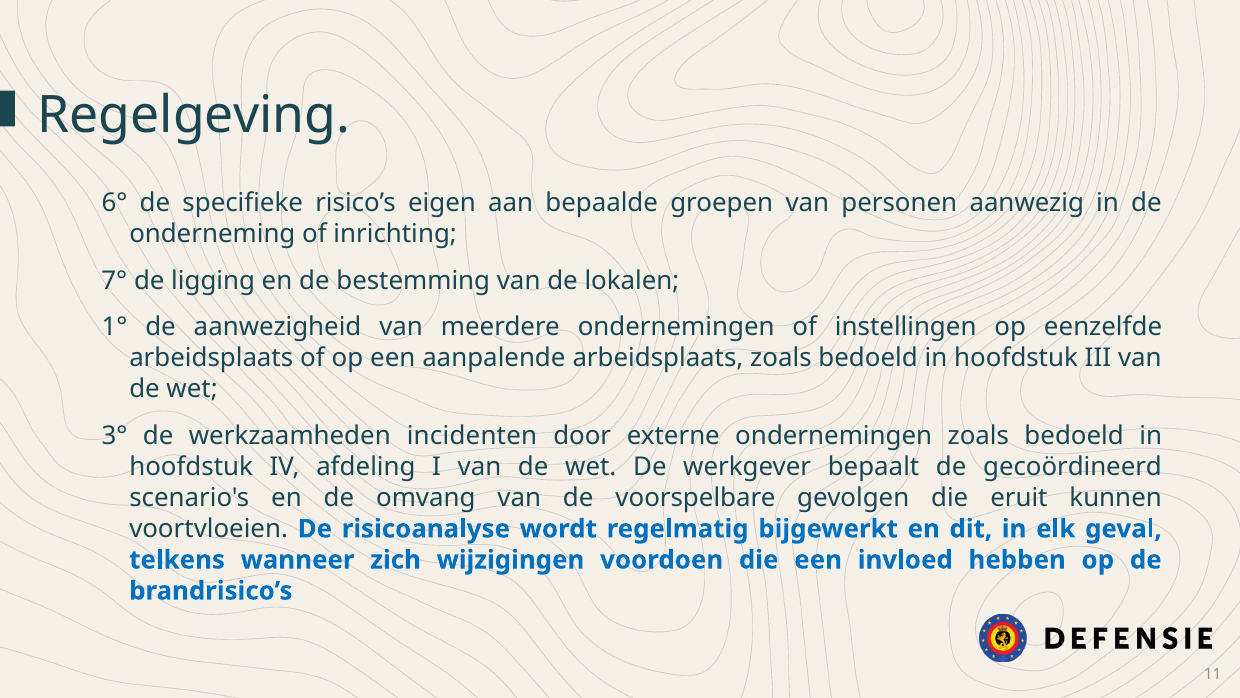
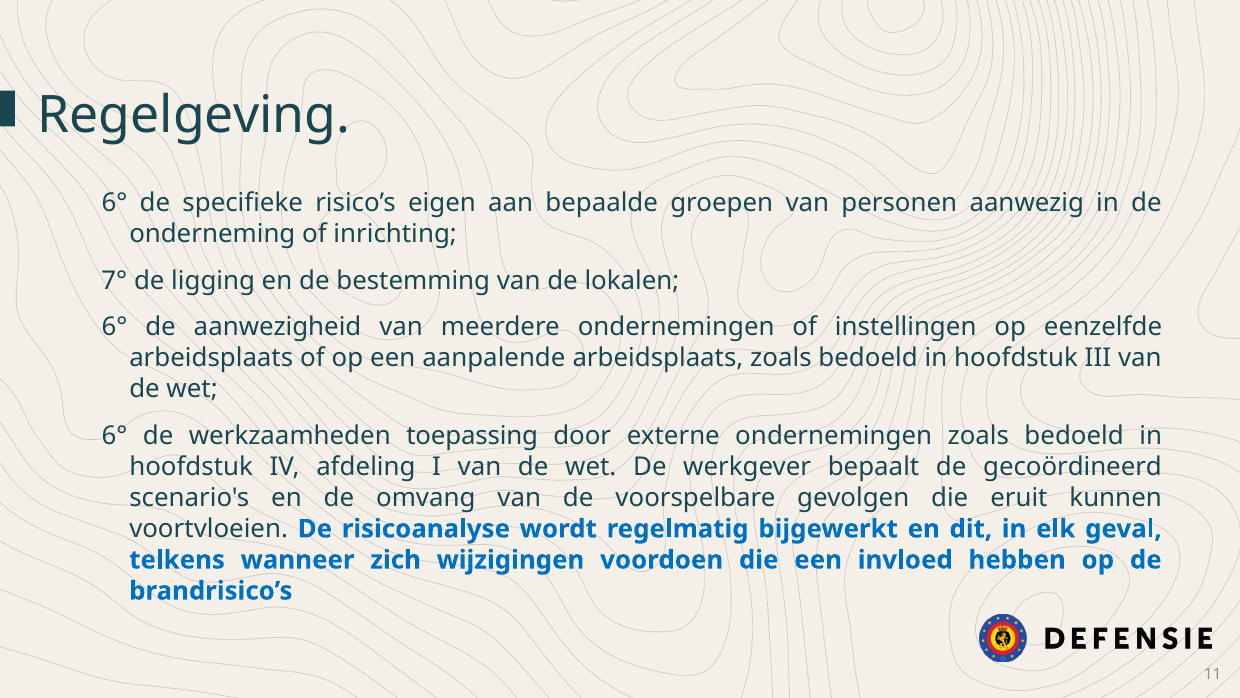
1° at (114, 327): 1° -> 6°
3° at (114, 436): 3° -> 6°
incidenten: incidenten -> toepassing
